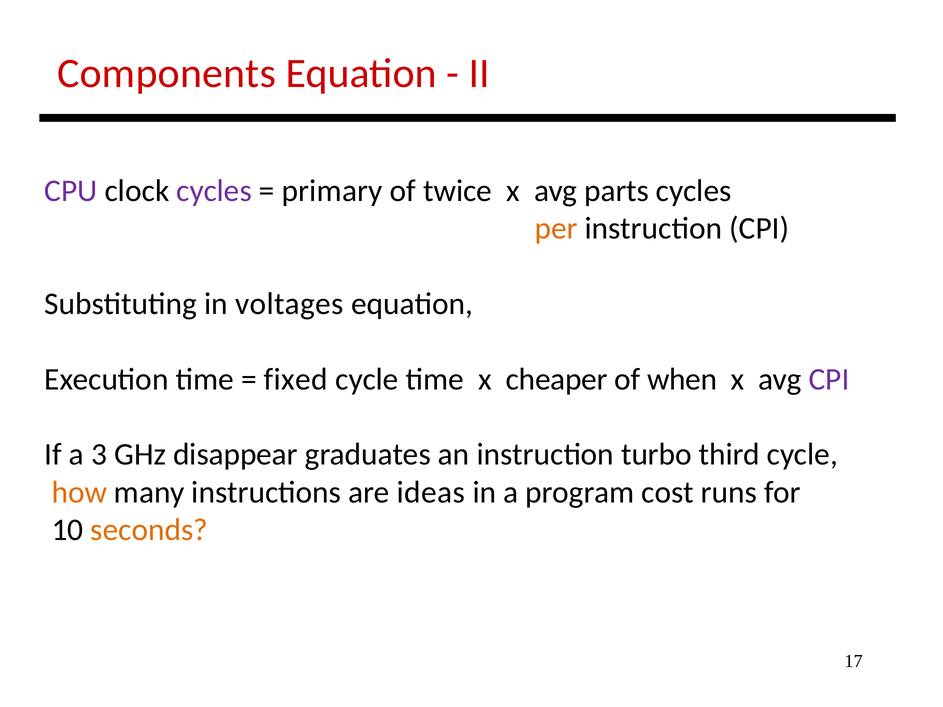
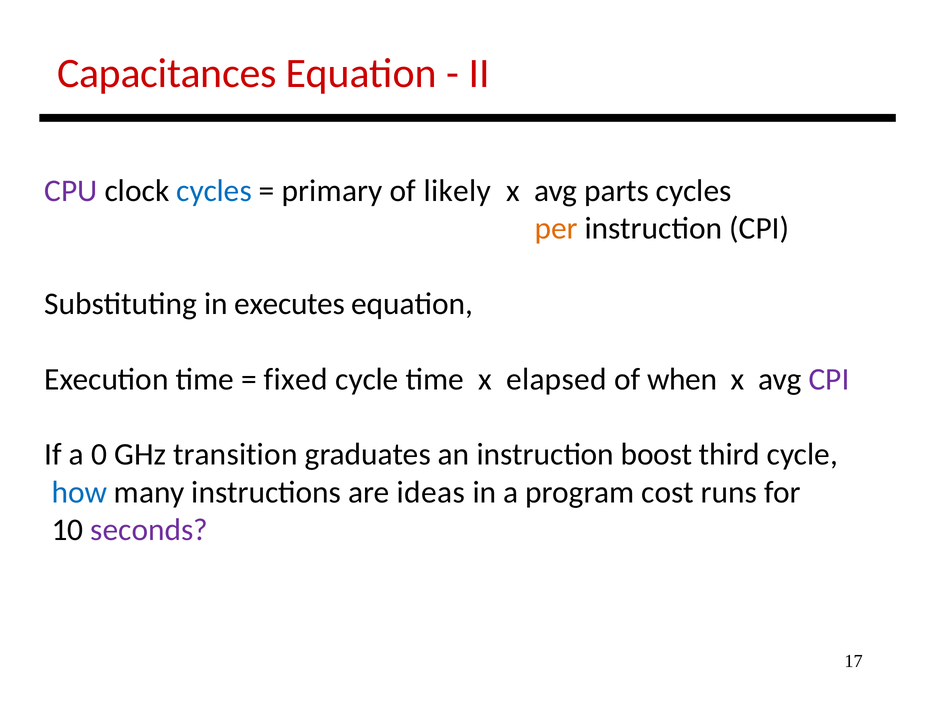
Components: Components -> Capacitances
cycles at (214, 191) colour: purple -> blue
twice: twice -> likely
voltages: voltages -> executes
cheaper: cheaper -> elapsed
3: 3 -> 0
disappear: disappear -> transition
turbo: turbo -> boost
how colour: orange -> blue
seconds colour: orange -> purple
